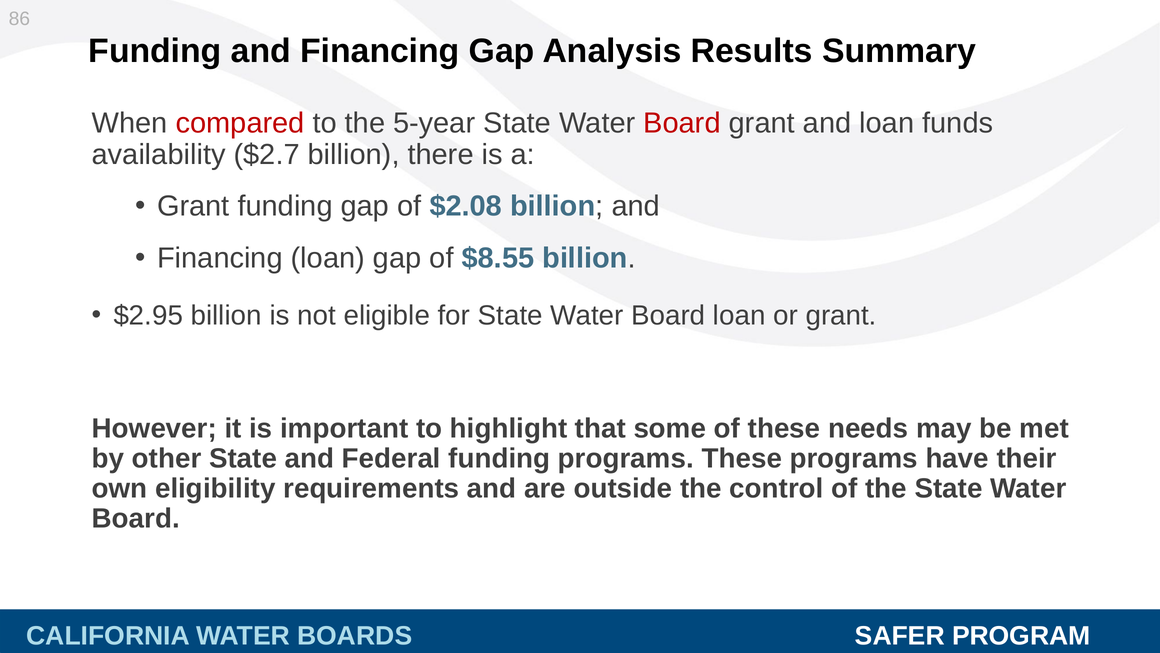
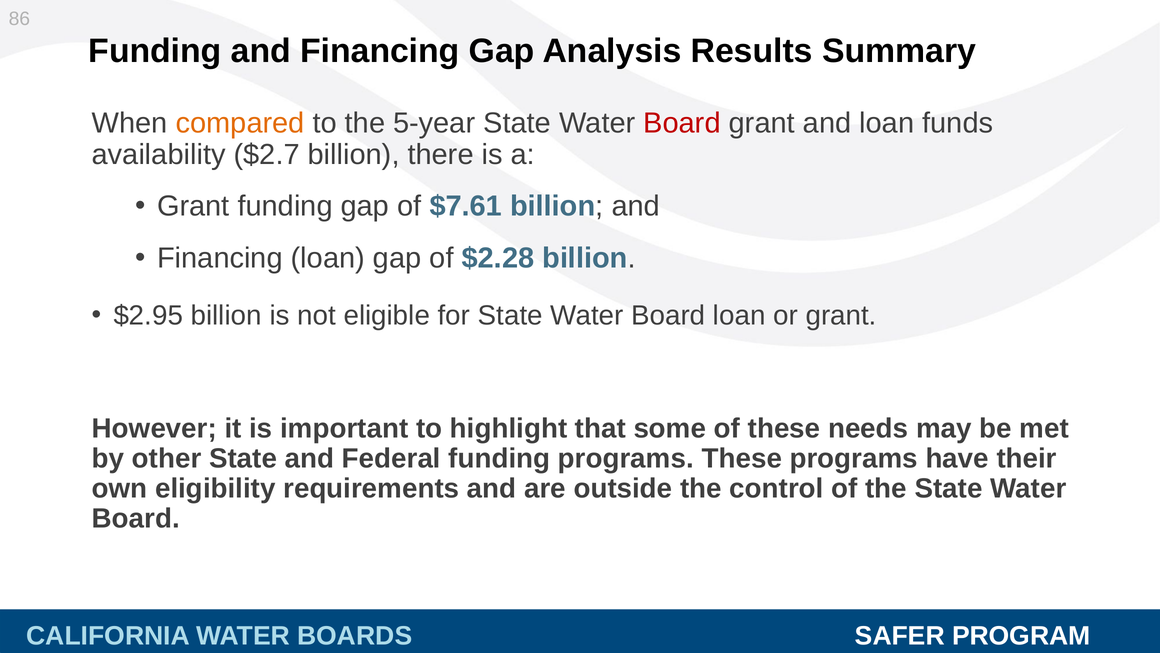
compared colour: red -> orange
$2.08: $2.08 -> $7.61
$8.55: $8.55 -> $2.28
